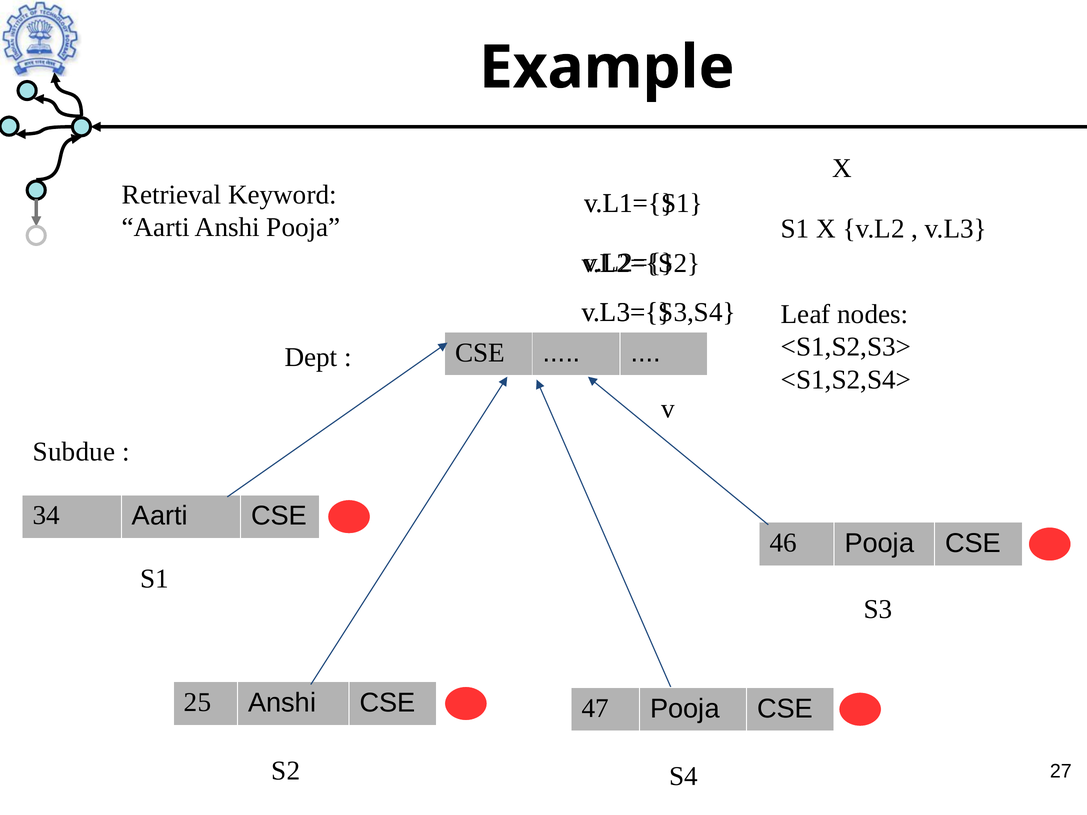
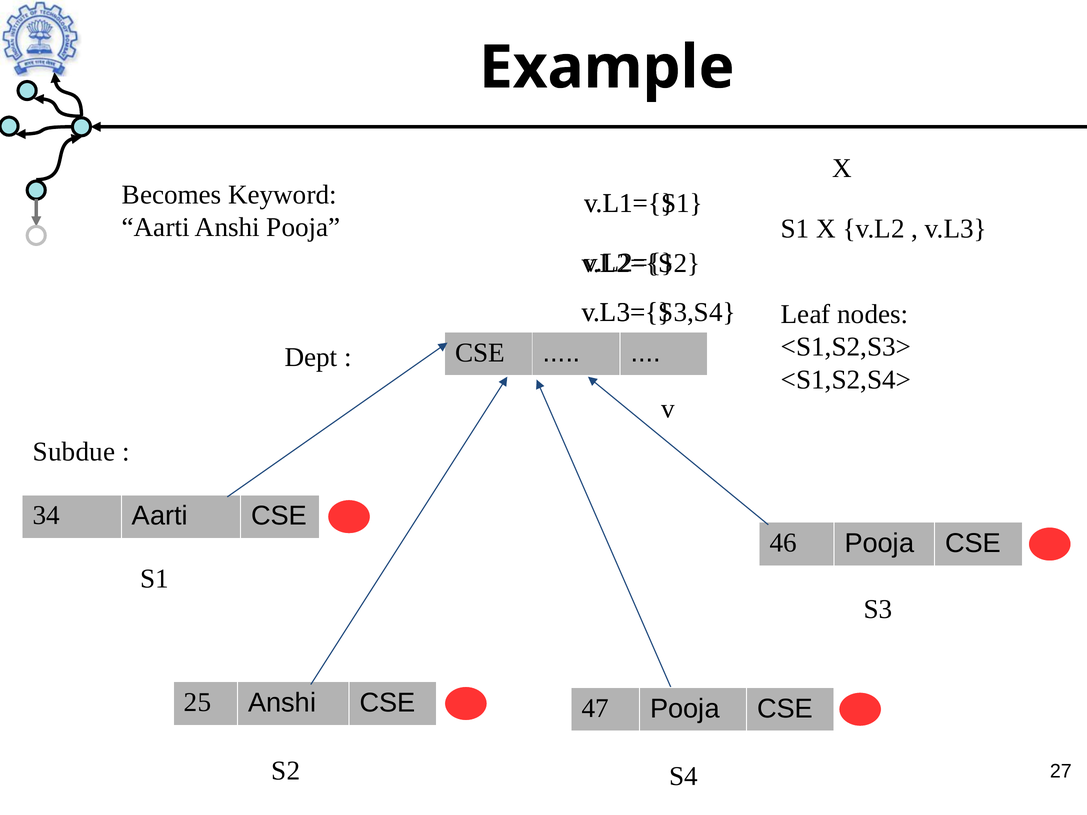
Retrieval: Retrieval -> Becomes
